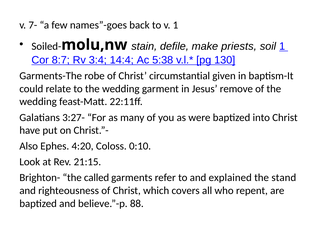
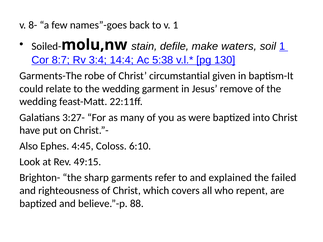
7-: 7- -> 8-
priests: priests -> waters
4:20: 4:20 -> 4:45
0:10: 0:10 -> 6:10
21:15: 21:15 -> 49:15
called: called -> sharp
stand: stand -> failed
